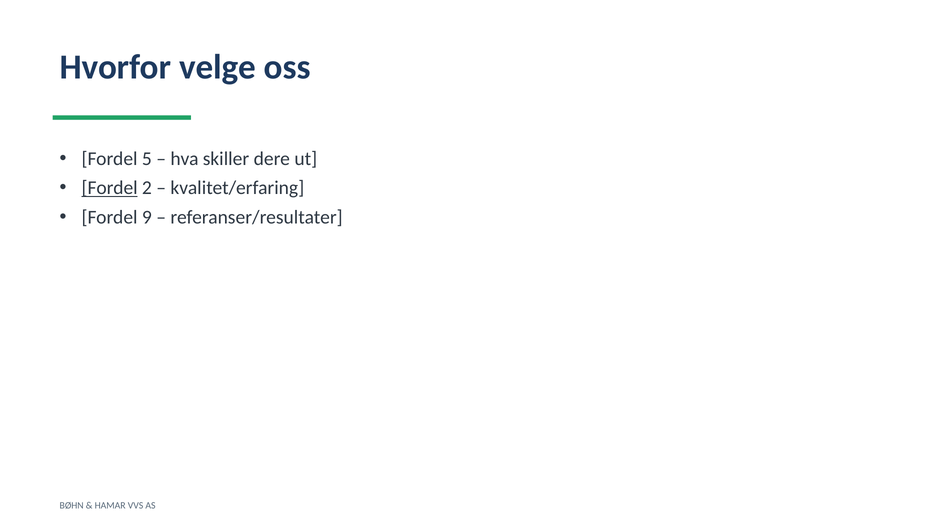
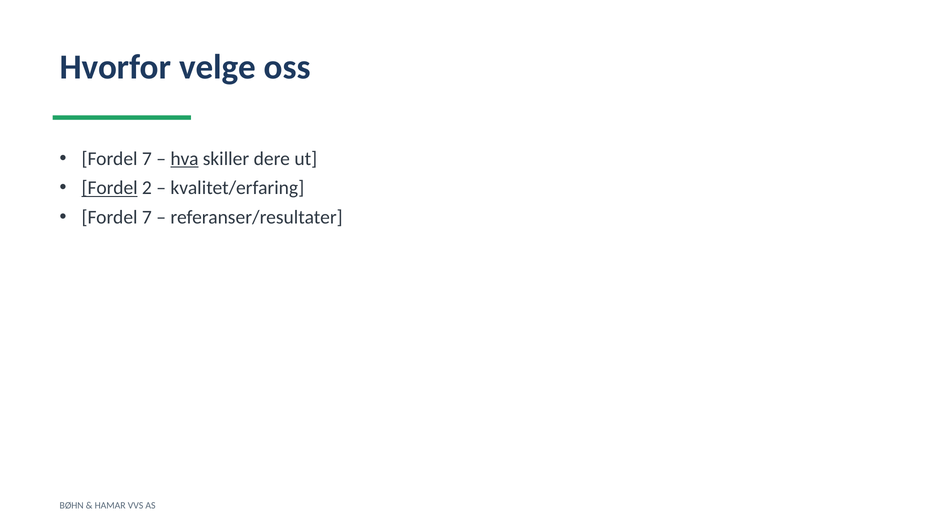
5 at (147, 159): 5 -> 7
hva underline: none -> present
9 at (147, 217): 9 -> 7
